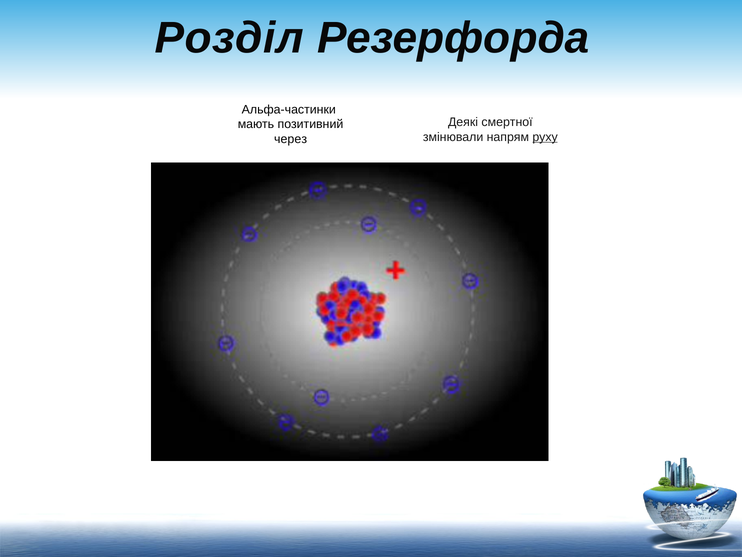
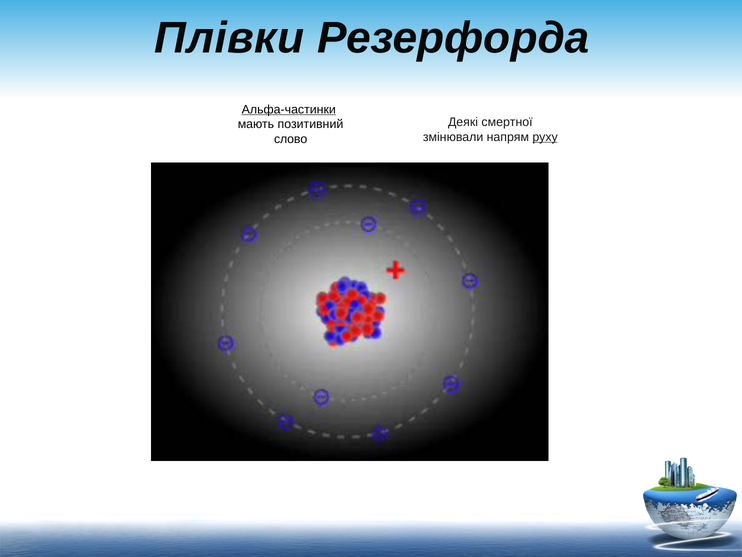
Розділ at (229, 38): Розділ -> Плівки
Альфа-частинки underline: none -> present
через at (291, 139): через -> слово
